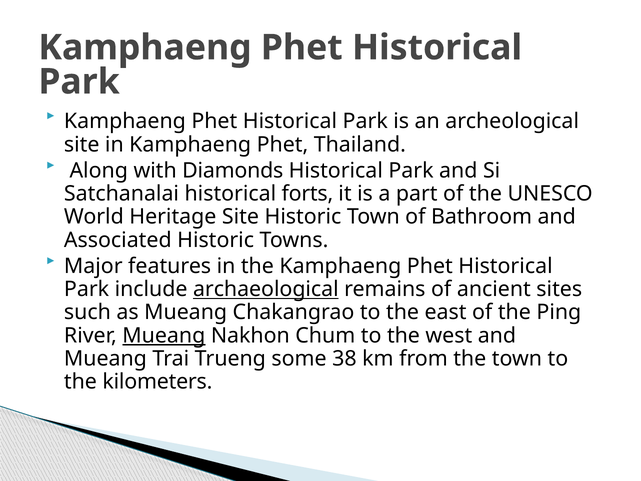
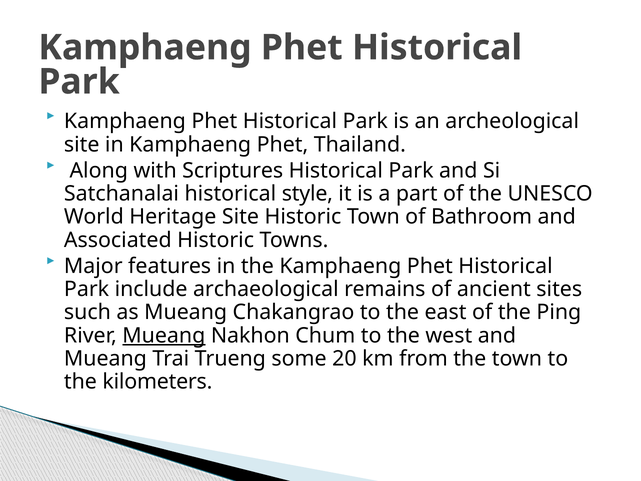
Diamonds: Diamonds -> Scriptures
forts: forts -> style
archaeological underline: present -> none
38: 38 -> 20
